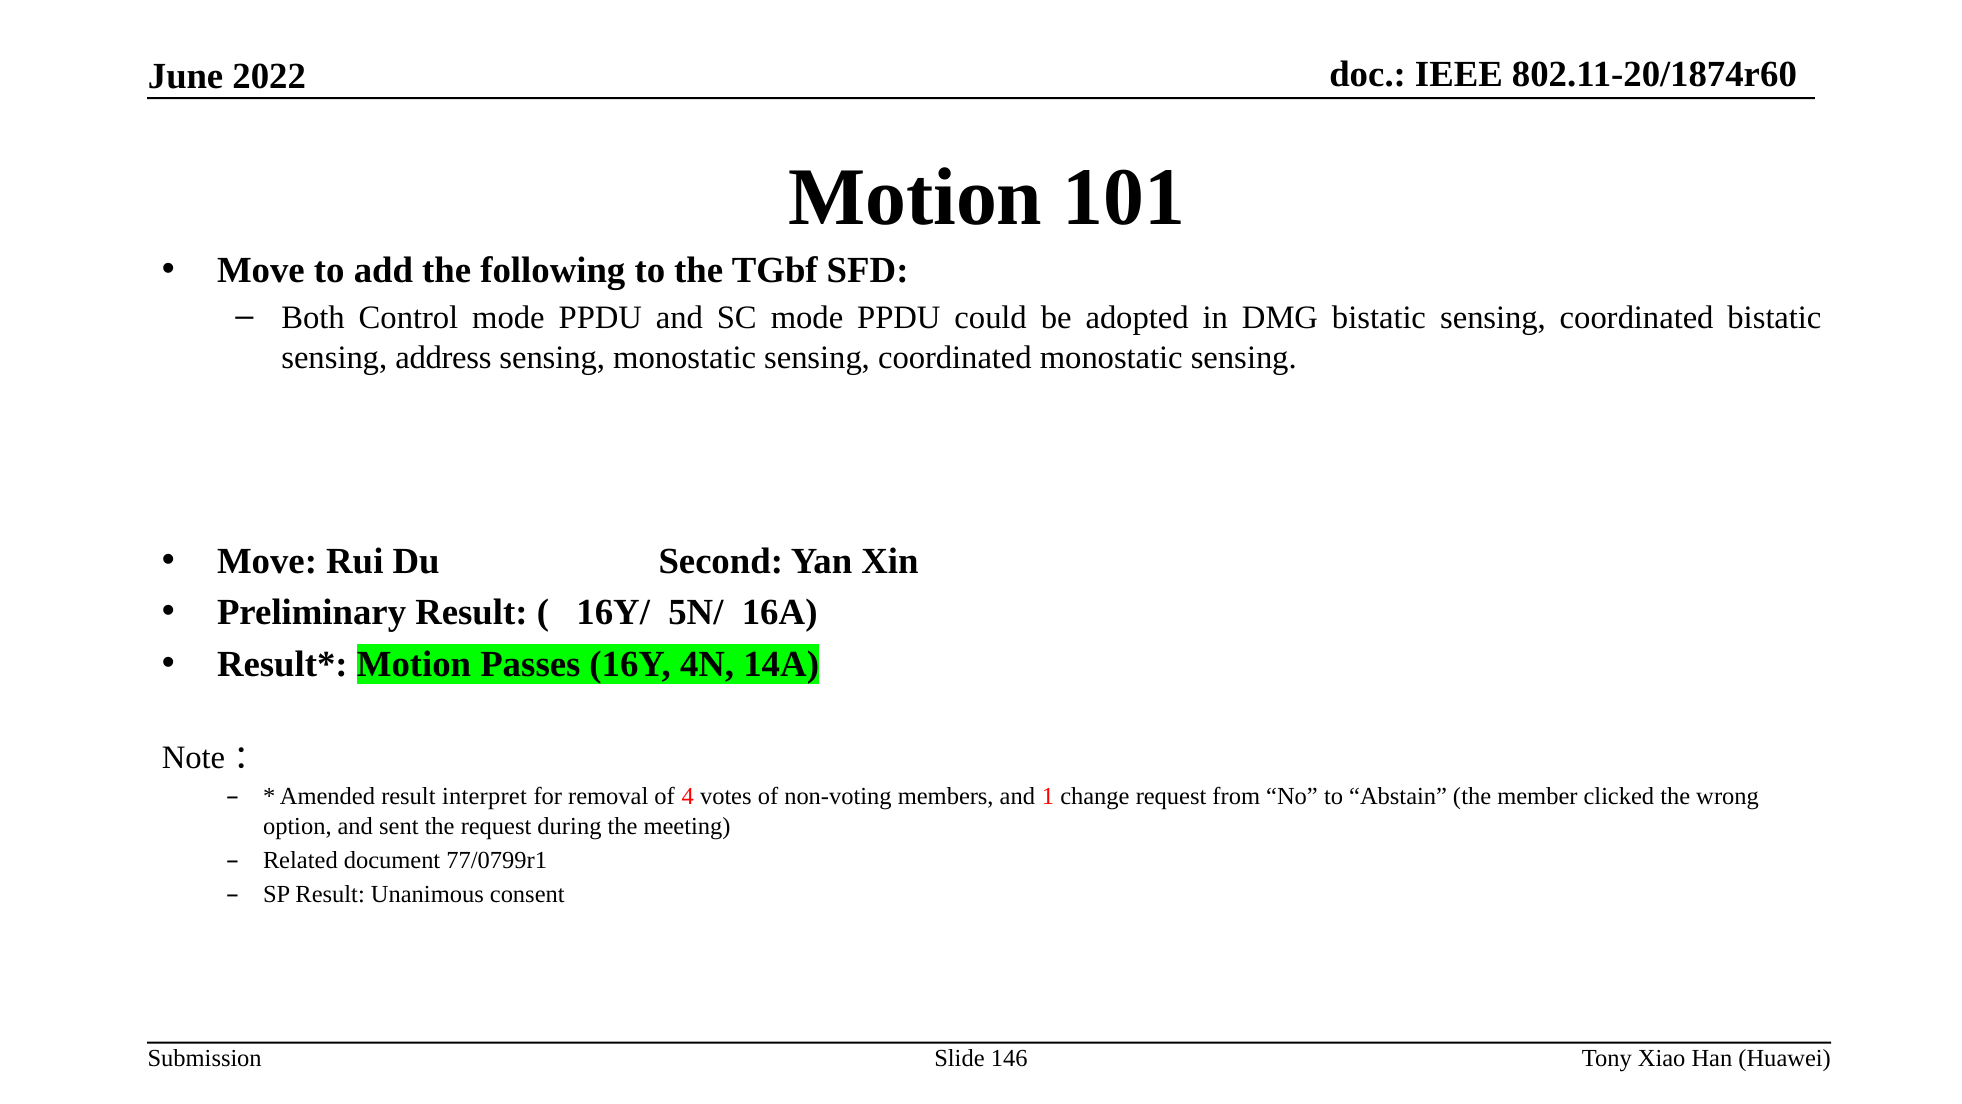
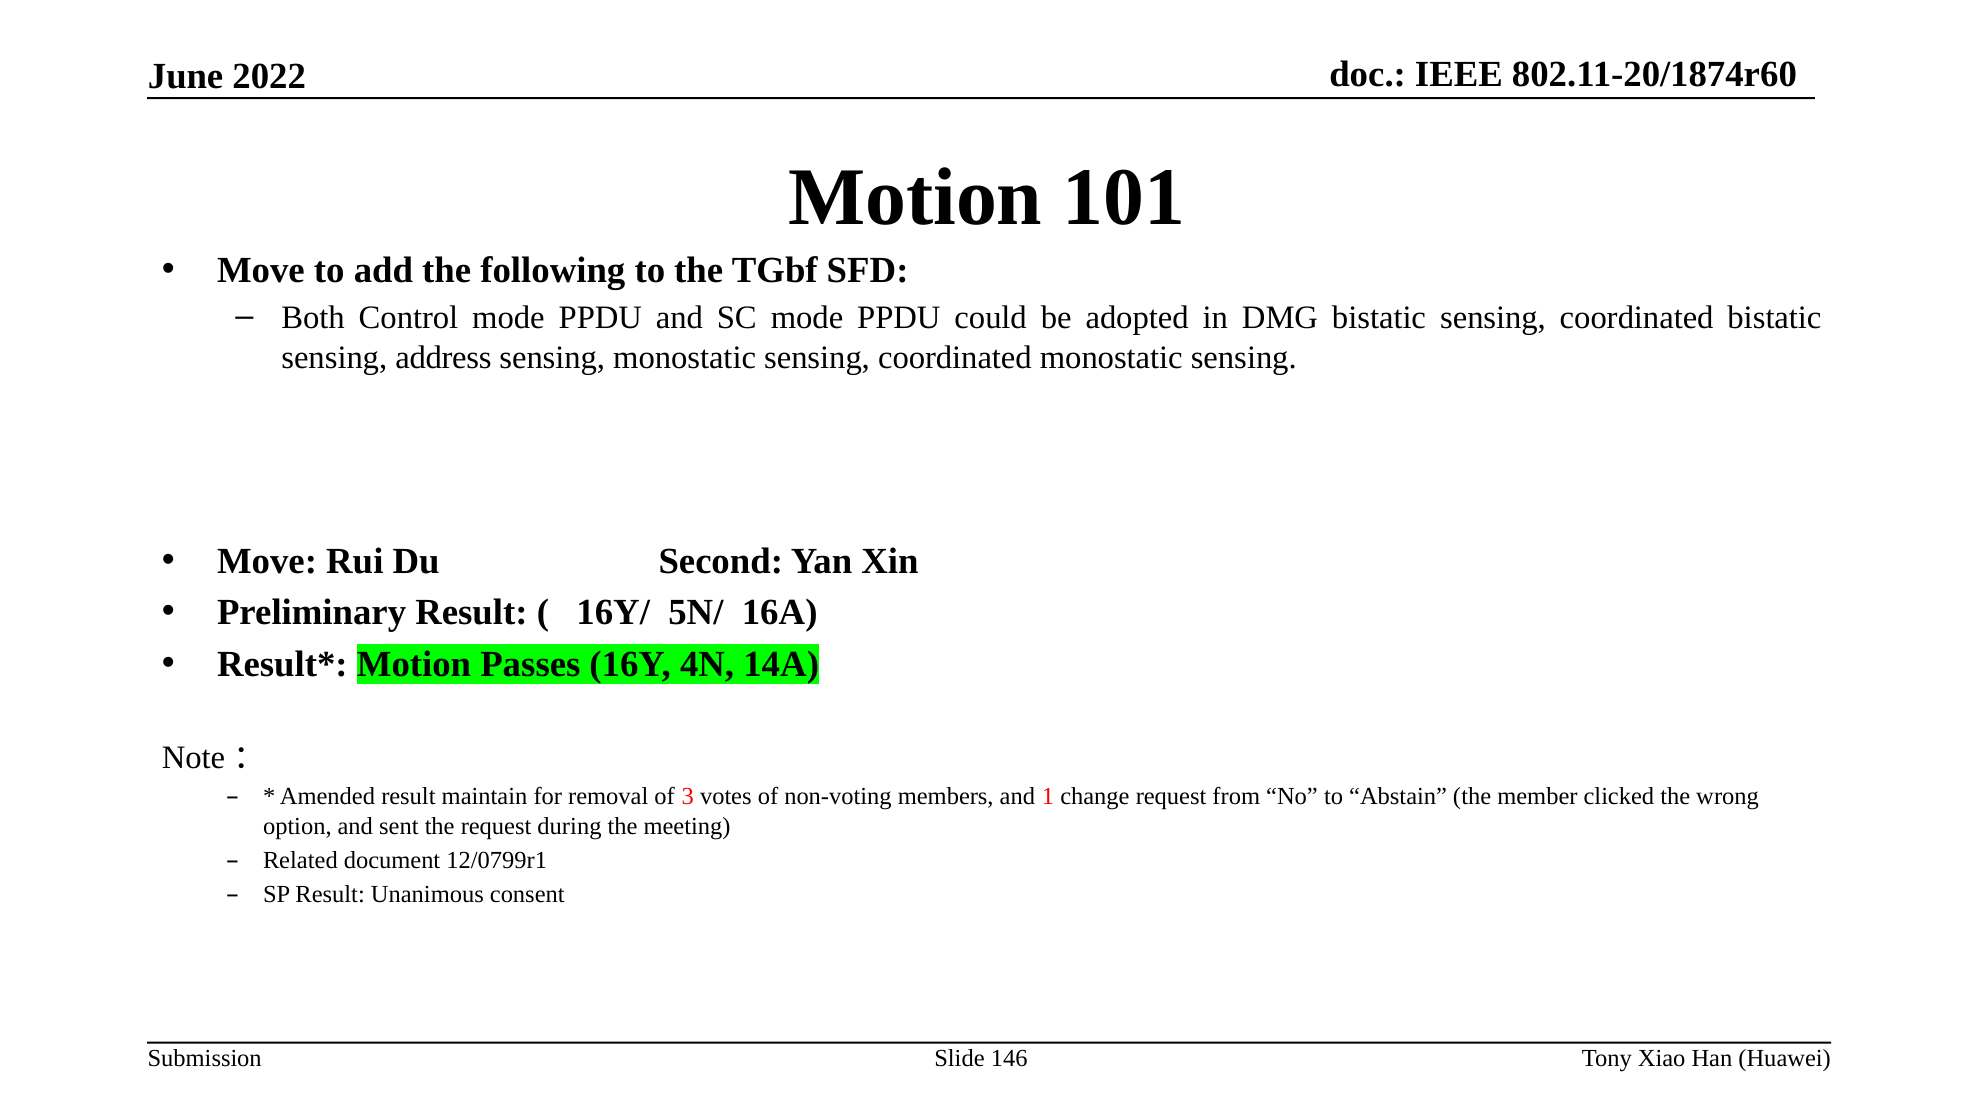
interpret: interpret -> maintain
4: 4 -> 3
77/0799r1: 77/0799r1 -> 12/0799r1
